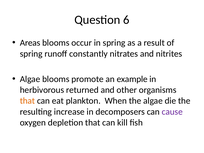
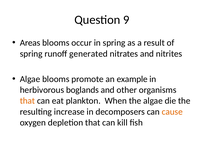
6: 6 -> 9
constantly: constantly -> generated
returned: returned -> boglands
cause colour: purple -> orange
